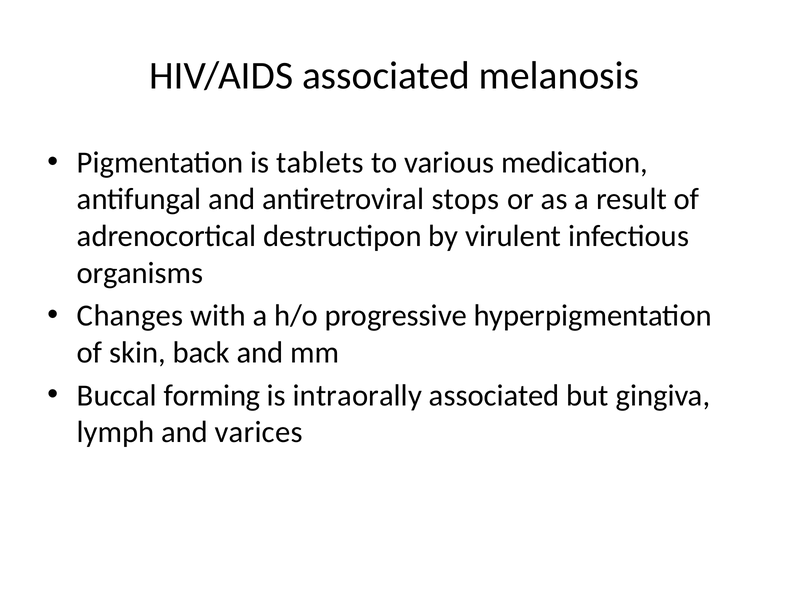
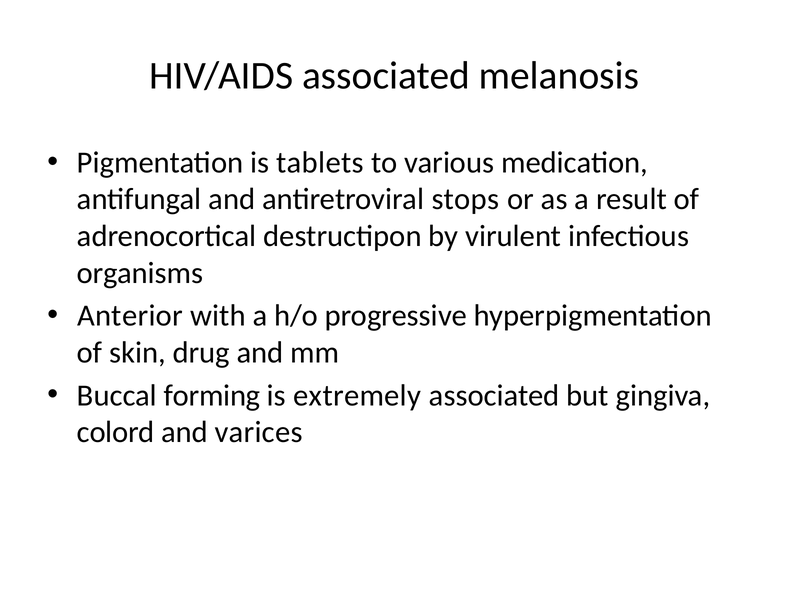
Changes: Changes -> Anterior
back: back -> drug
intraorally: intraorally -> extremely
lymph: lymph -> colord
